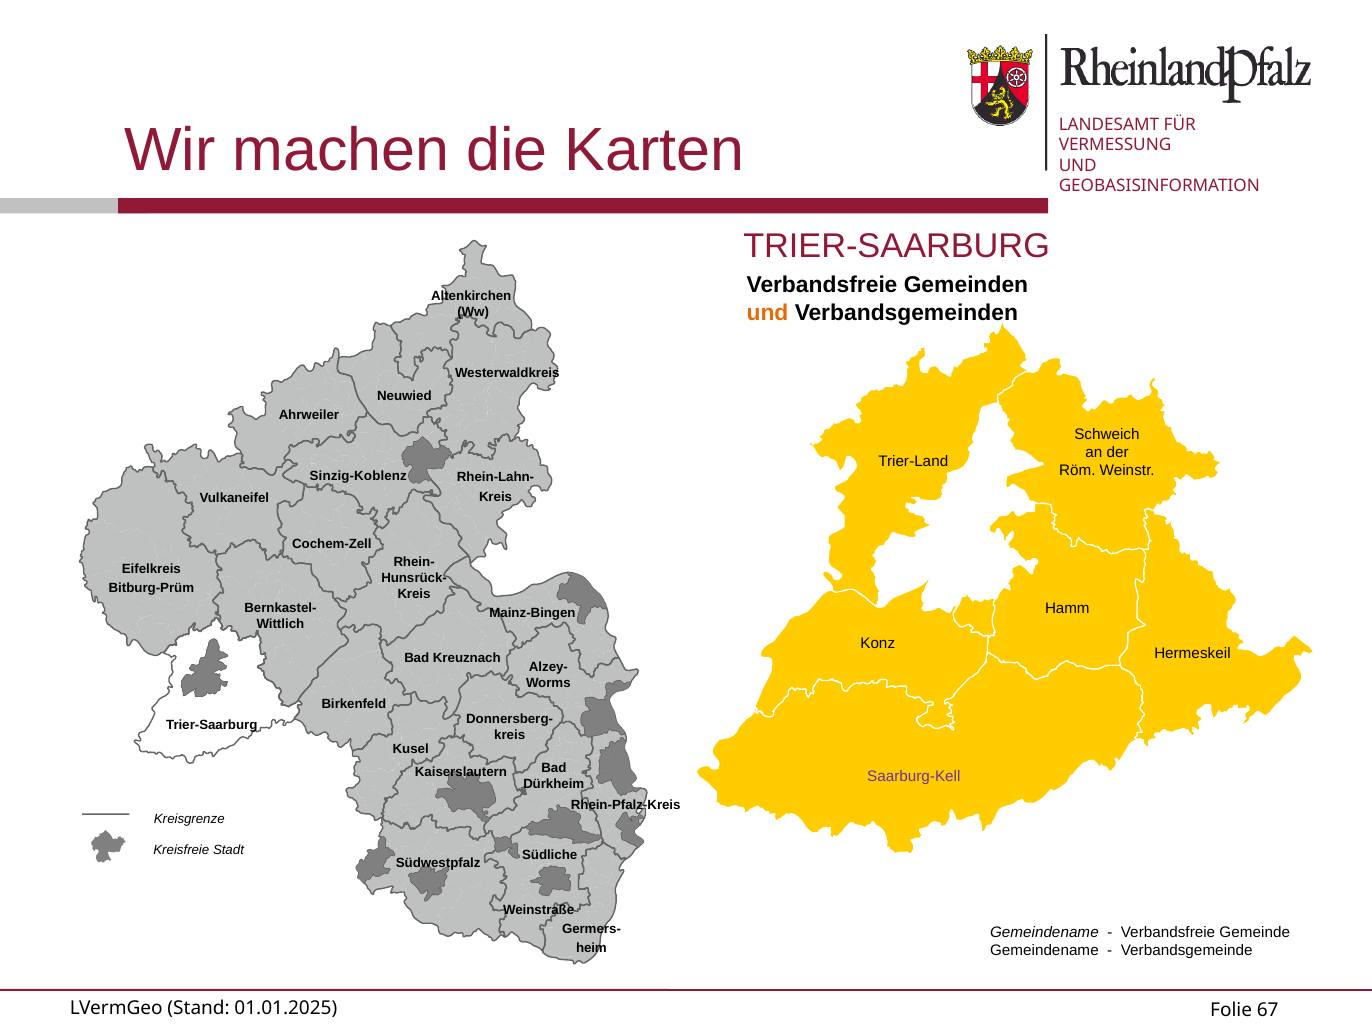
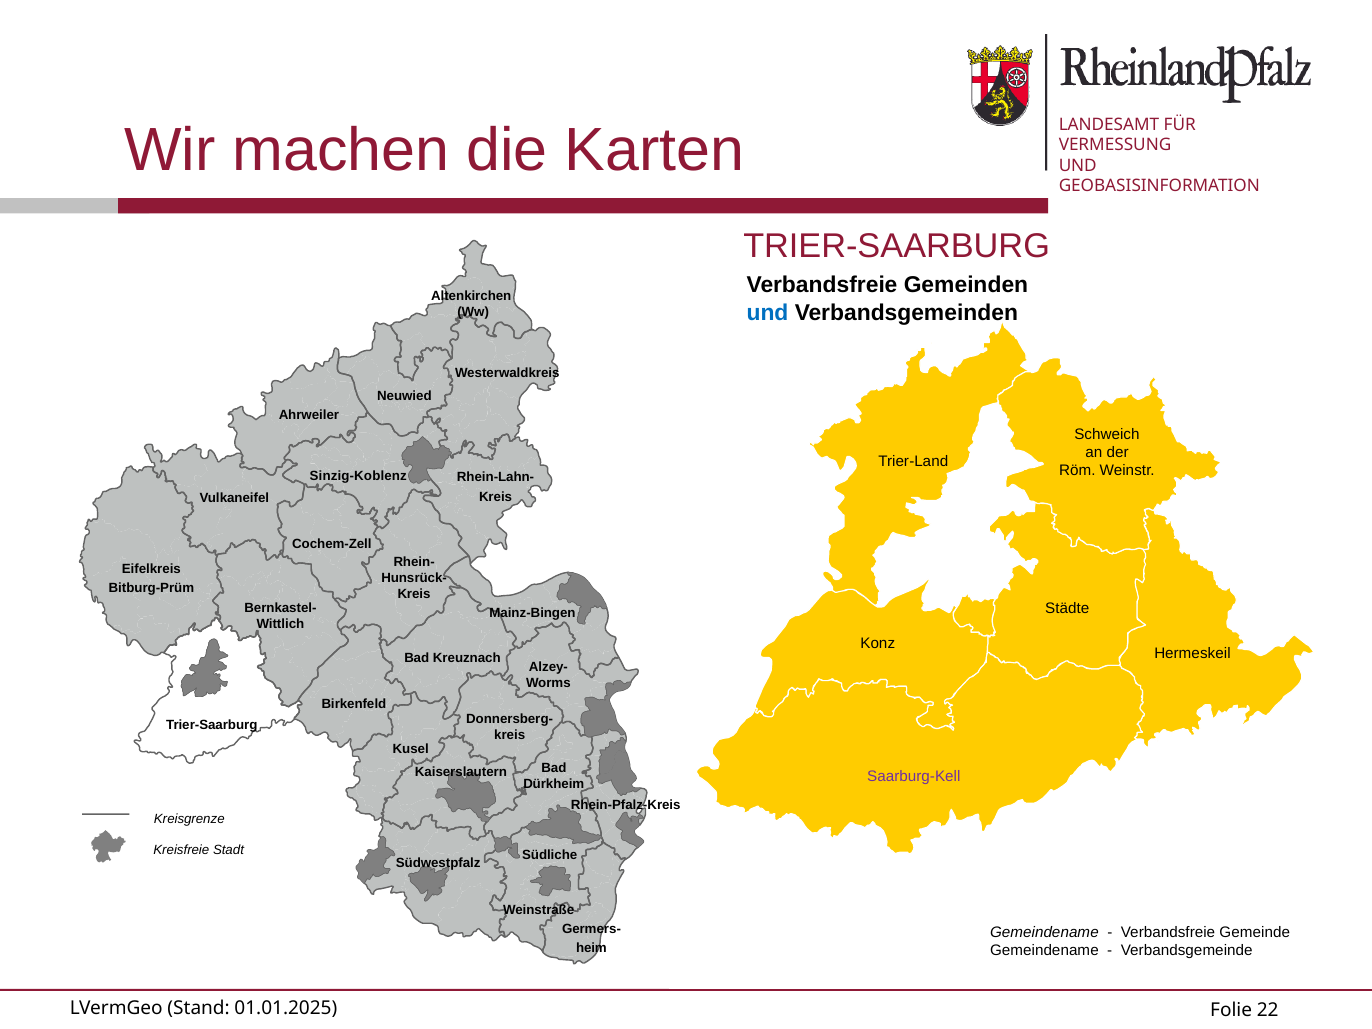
und at (767, 313) colour: orange -> blue
Hamm: Hamm -> Städte
67: 67 -> 22
